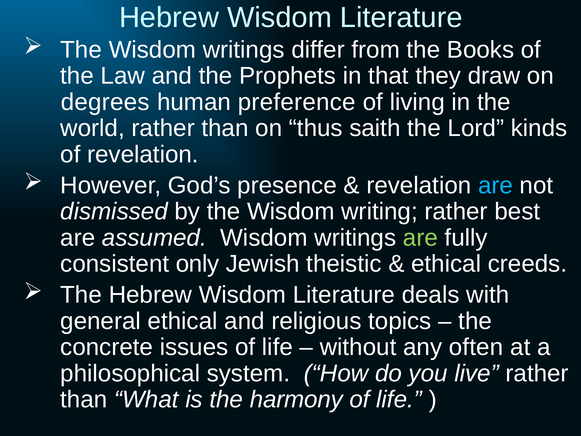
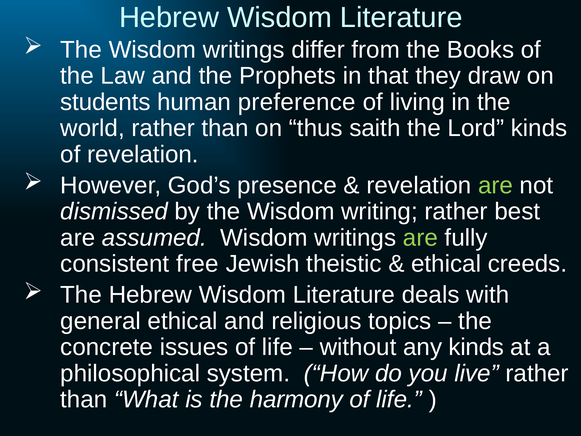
degrees: degrees -> students
are at (496, 185) colour: light blue -> light green
only: only -> free
any often: often -> kinds
